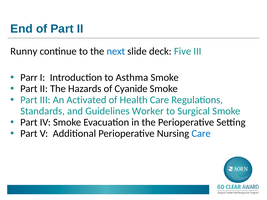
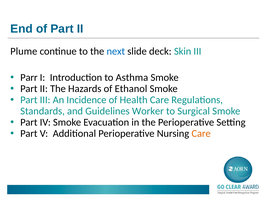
Runny: Runny -> Plume
Five: Five -> Skin
Cyanide: Cyanide -> Ethanol
Activated: Activated -> Incidence
Care at (201, 134) colour: blue -> orange
